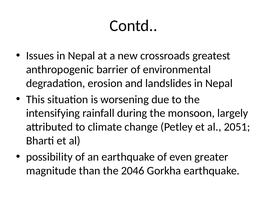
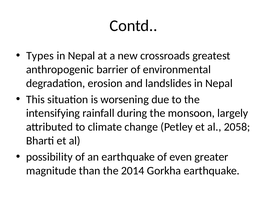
Issues: Issues -> Types
2051: 2051 -> 2058
2046: 2046 -> 2014
